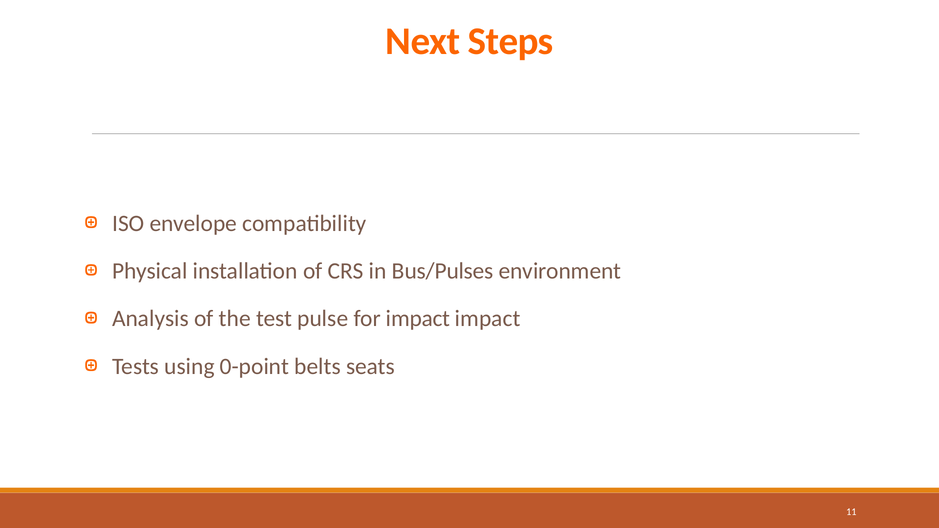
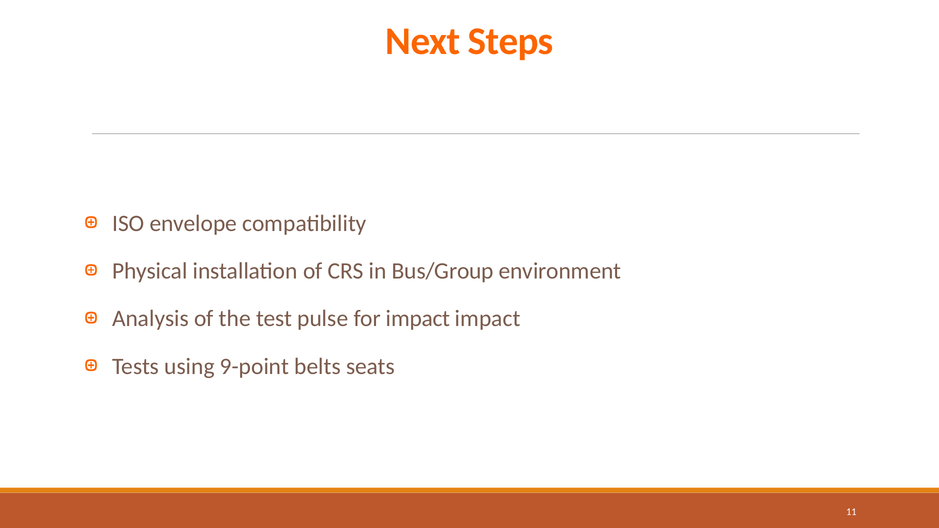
Bus/Pulses: Bus/Pulses -> Bus/Group
0-point: 0-point -> 9-point
